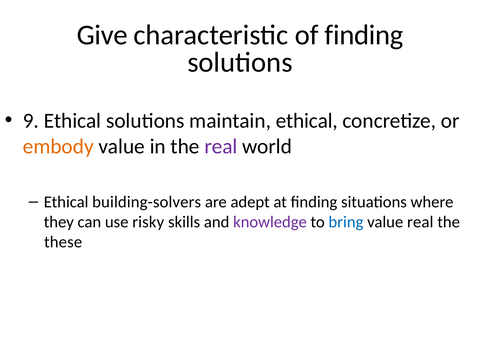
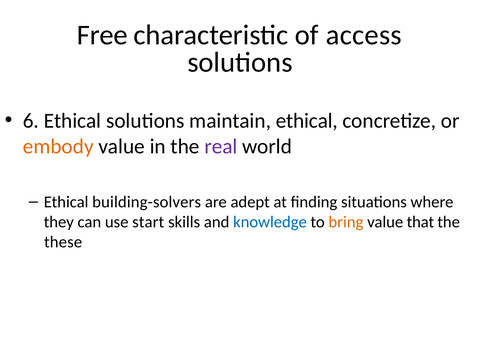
Give: Give -> Free
of finding: finding -> access
9: 9 -> 6
risky: risky -> start
knowledge colour: purple -> blue
bring colour: blue -> orange
value real: real -> that
